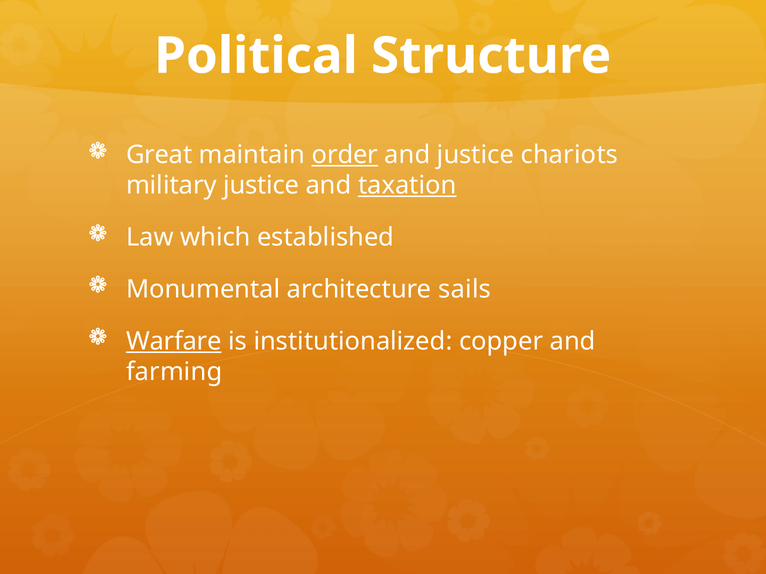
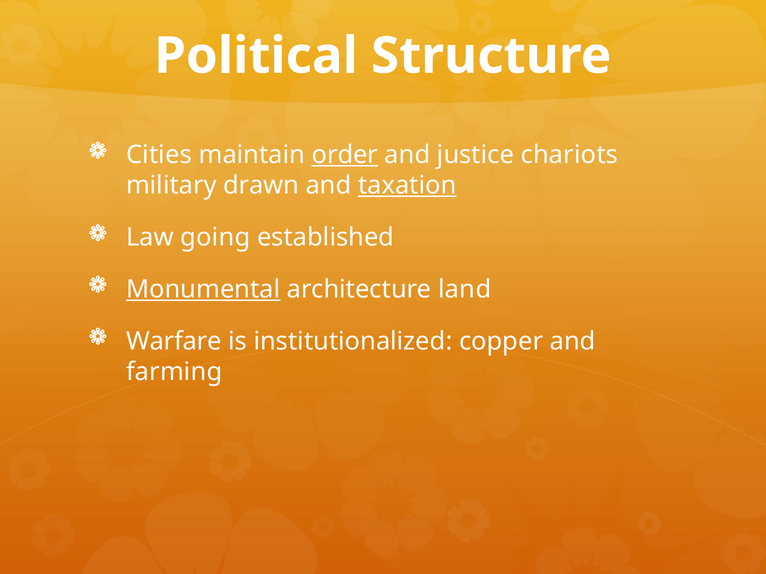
Great: Great -> Cities
military justice: justice -> drawn
which: which -> going
Monumental underline: none -> present
sails: sails -> land
Warfare underline: present -> none
